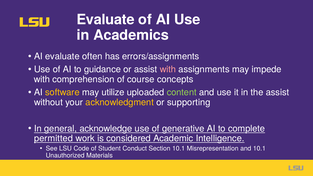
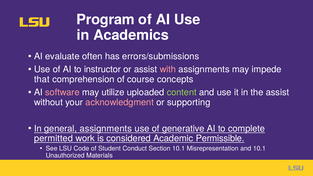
Evaluate at (106, 20): Evaluate -> Program
errors/assignments: errors/assignments -> errors/submissions
guidance: guidance -> instructor
with at (42, 79): with -> that
software colour: yellow -> pink
acknowledgment colour: yellow -> pink
general acknowledge: acknowledge -> assignments
Intelligence: Intelligence -> Permissible
